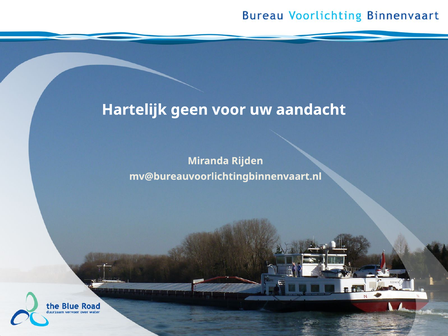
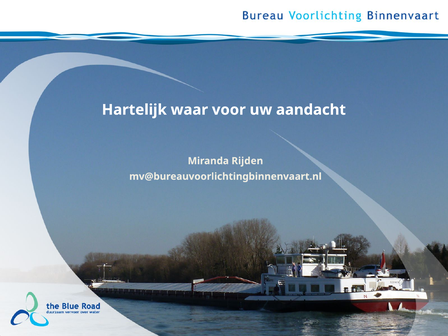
geen: geen -> waar
